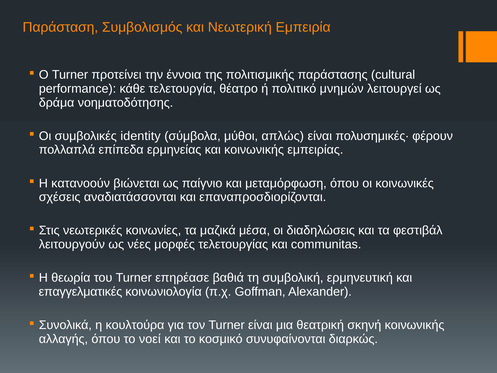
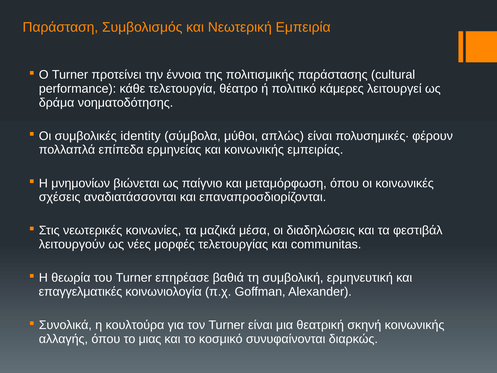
μνημών: μνημών -> κάμερες
κατανοούν: κατανοούν -> μνημονίων
νοεί: νοεί -> μιας
